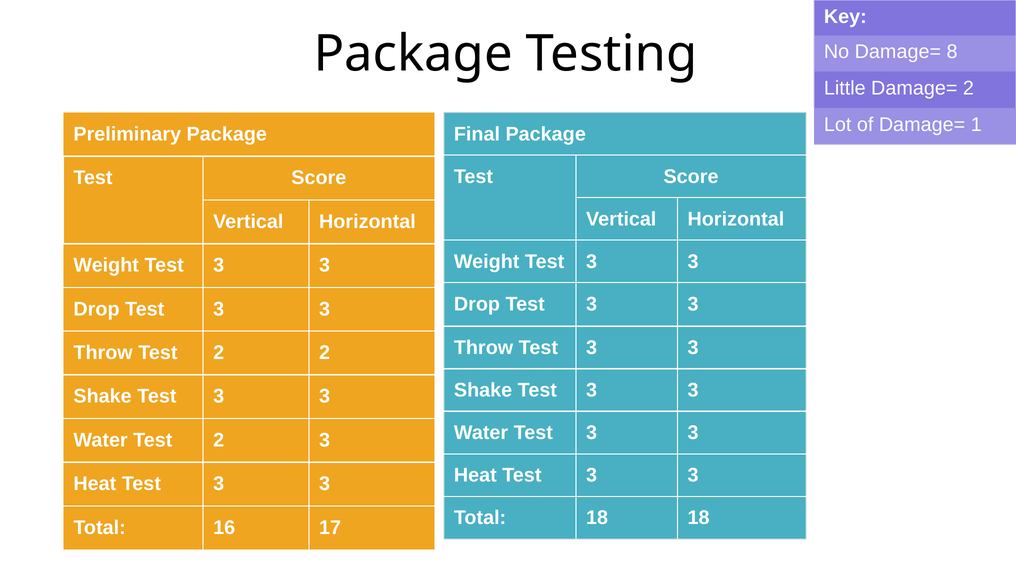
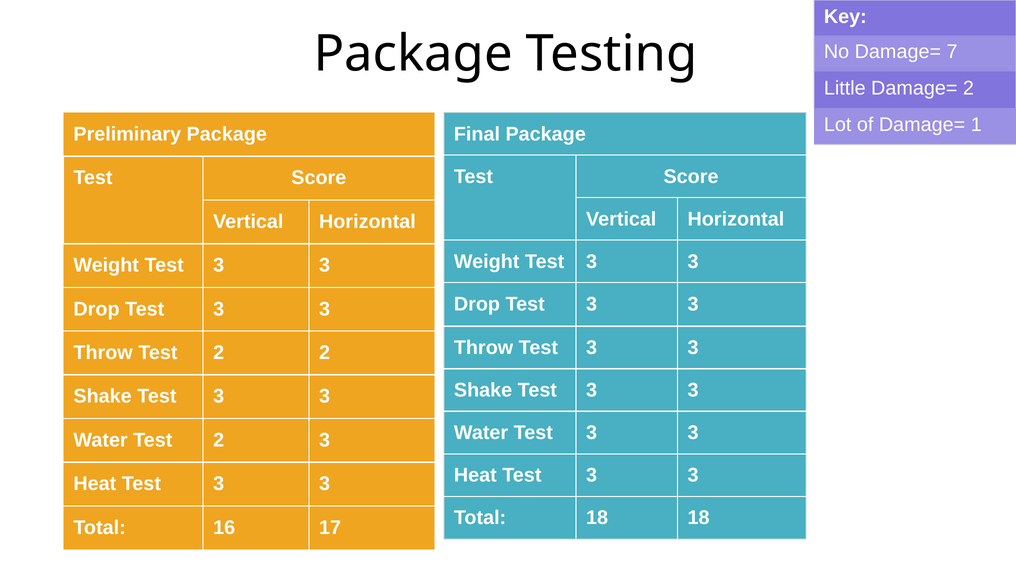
8: 8 -> 7
